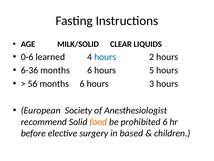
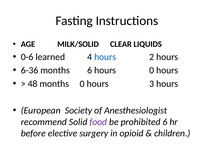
hours 5: 5 -> 0
56: 56 -> 48
6 at (82, 83): 6 -> 0
food colour: orange -> purple
based: based -> opioid
